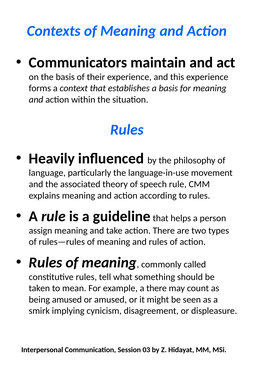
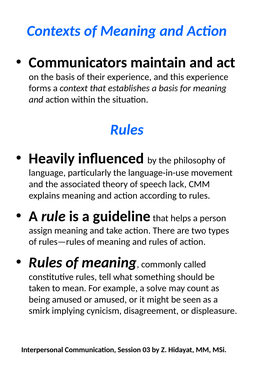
speech rule: rule -> lack
a there: there -> solve
